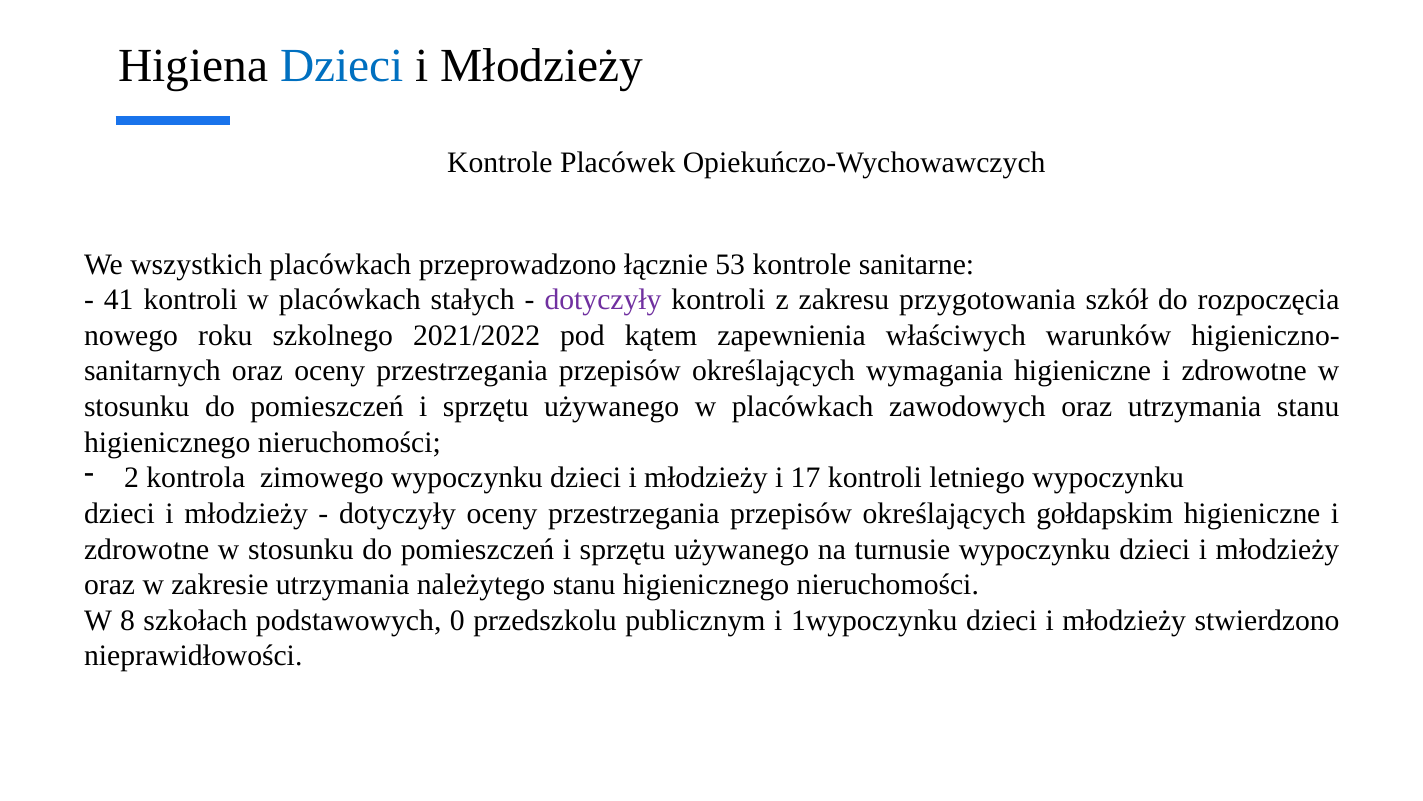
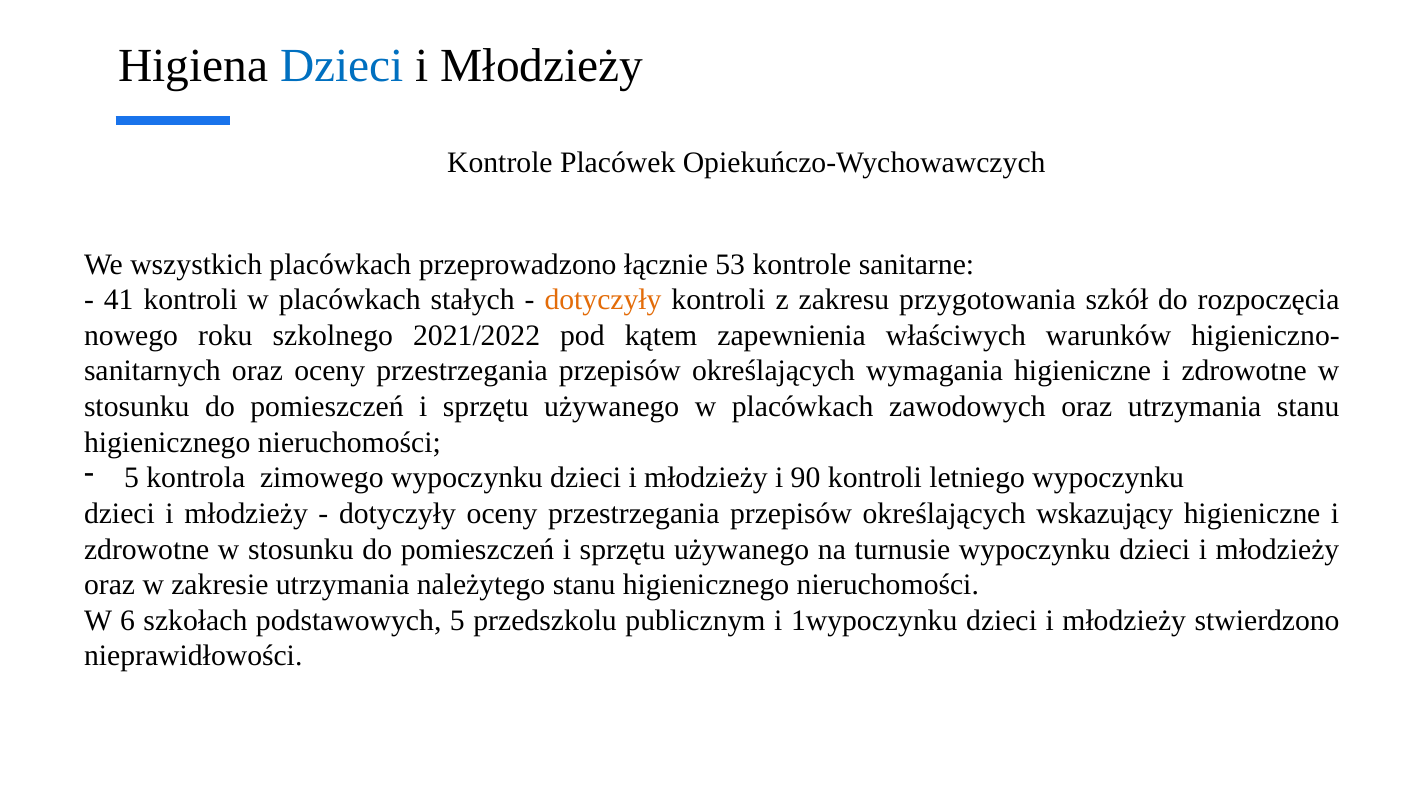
dotyczyły at (603, 300) colour: purple -> orange
2 at (132, 478): 2 -> 5
17: 17 -> 90
gołdapskim: gołdapskim -> wskazujący
8: 8 -> 6
podstawowych 0: 0 -> 5
